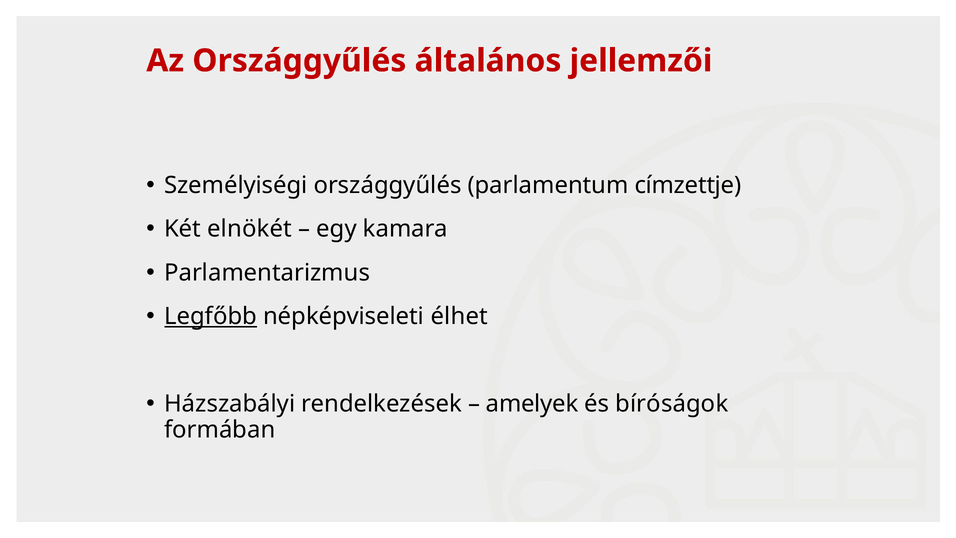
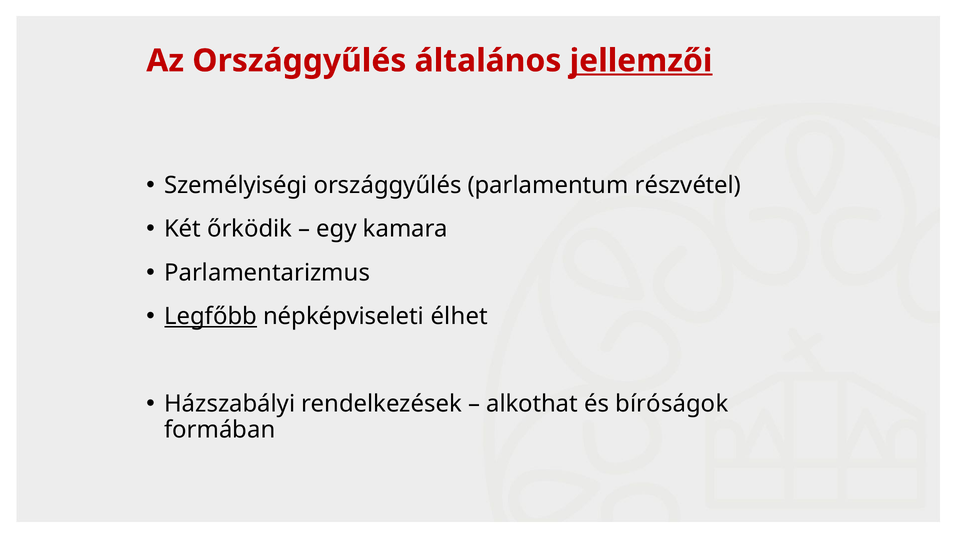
jellemzői underline: none -> present
címzettje: címzettje -> részvétel
elnökét: elnökét -> őrködik
amelyek: amelyek -> alkothat
